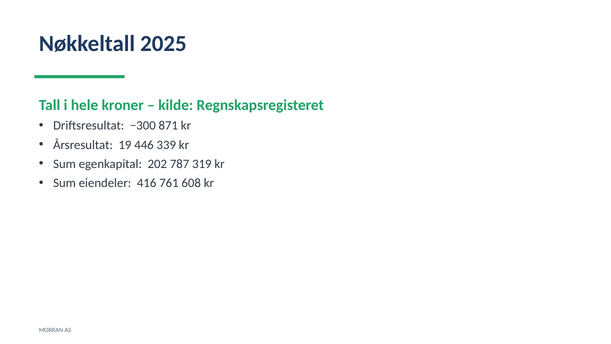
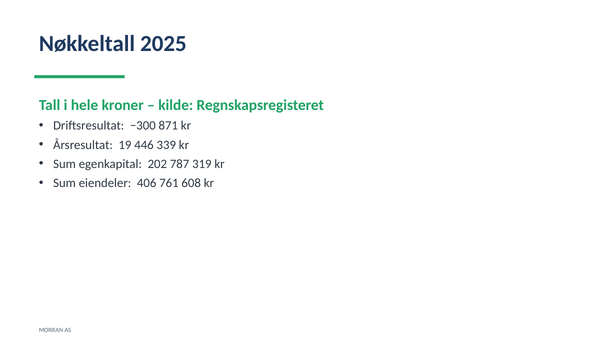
416: 416 -> 406
